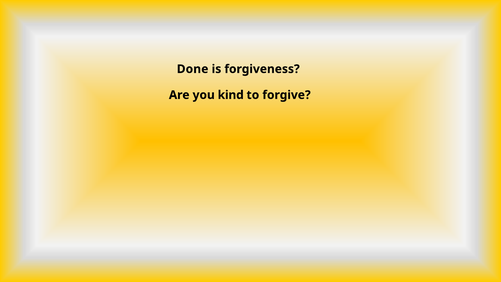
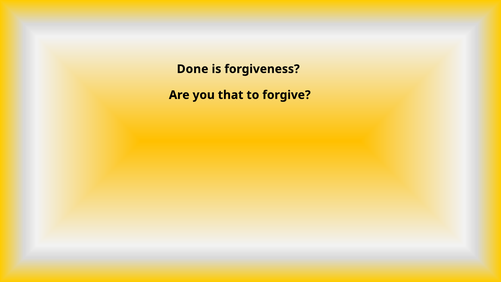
kind: kind -> that
